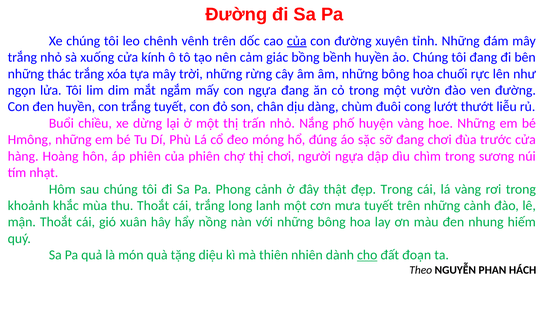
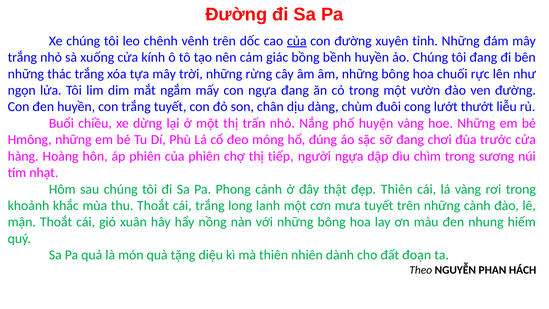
thị chơi: chơi -> tiếp
đẹp Trong: Trong -> Thiên
cho underline: present -> none
